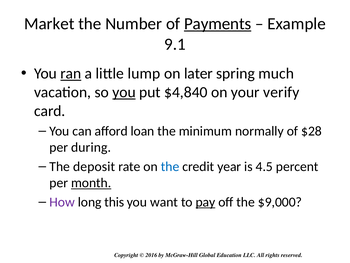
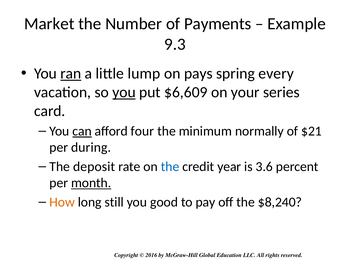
Payments underline: present -> none
9.1: 9.1 -> 9.3
later: later -> pays
much: much -> every
$4,840: $4,840 -> $6,609
verify: verify -> series
can underline: none -> present
loan: loan -> four
$28: $28 -> $21
4.5: 4.5 -> 3.6
How colour: purple -> orange
this: this -> still
want: want -> good
pay underline: present -> none
$9,000: $9,000 -> $8,240
